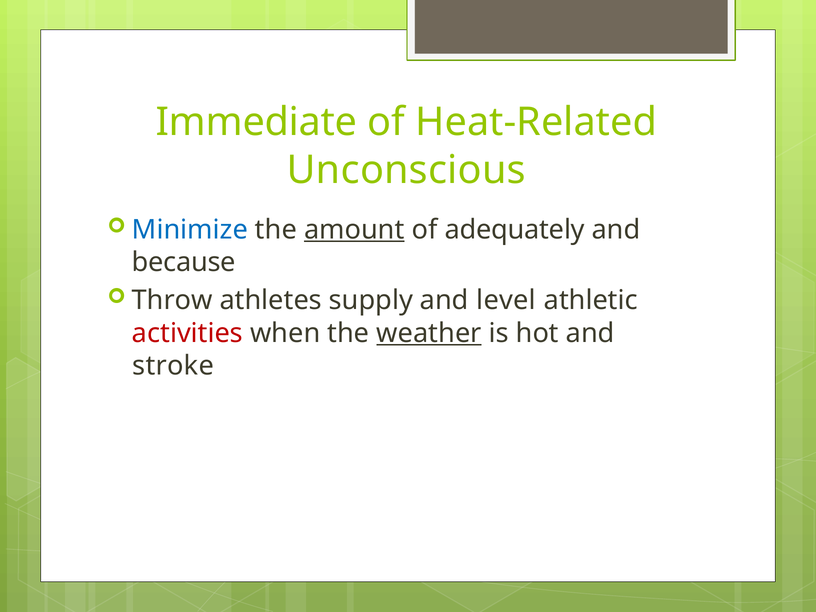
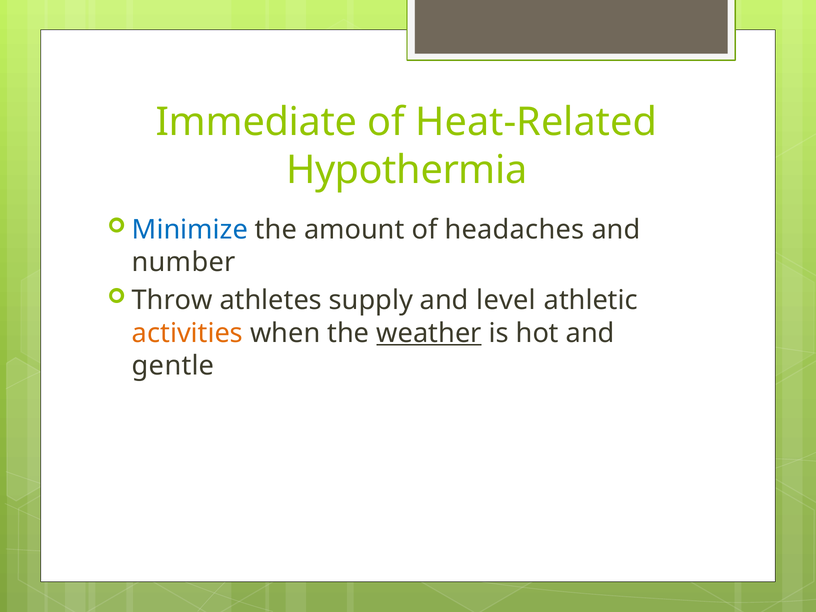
Unconscious: Unconscious -> Hypothermia
amount underline: present -> none
adequately: adequately -> headaches
because: because -> number
activities colour: red -> orange
stroke: stroke -> gentle
